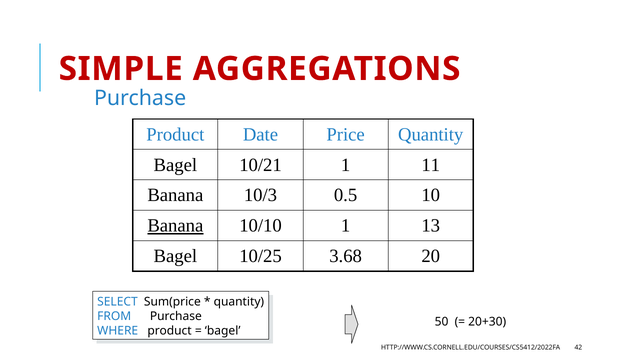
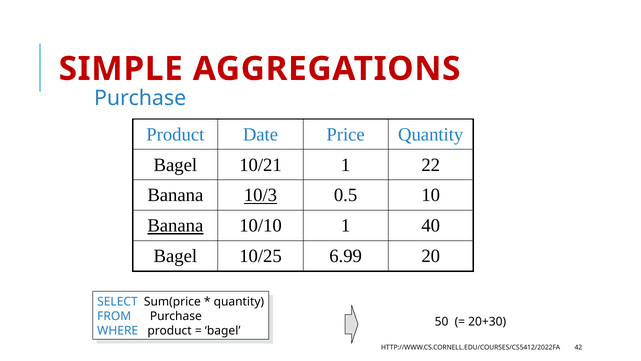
11: 11 -> 22
10/3 underline: none -> present
13: 13 -> 40
3.68: 3.68 -> 6.99
